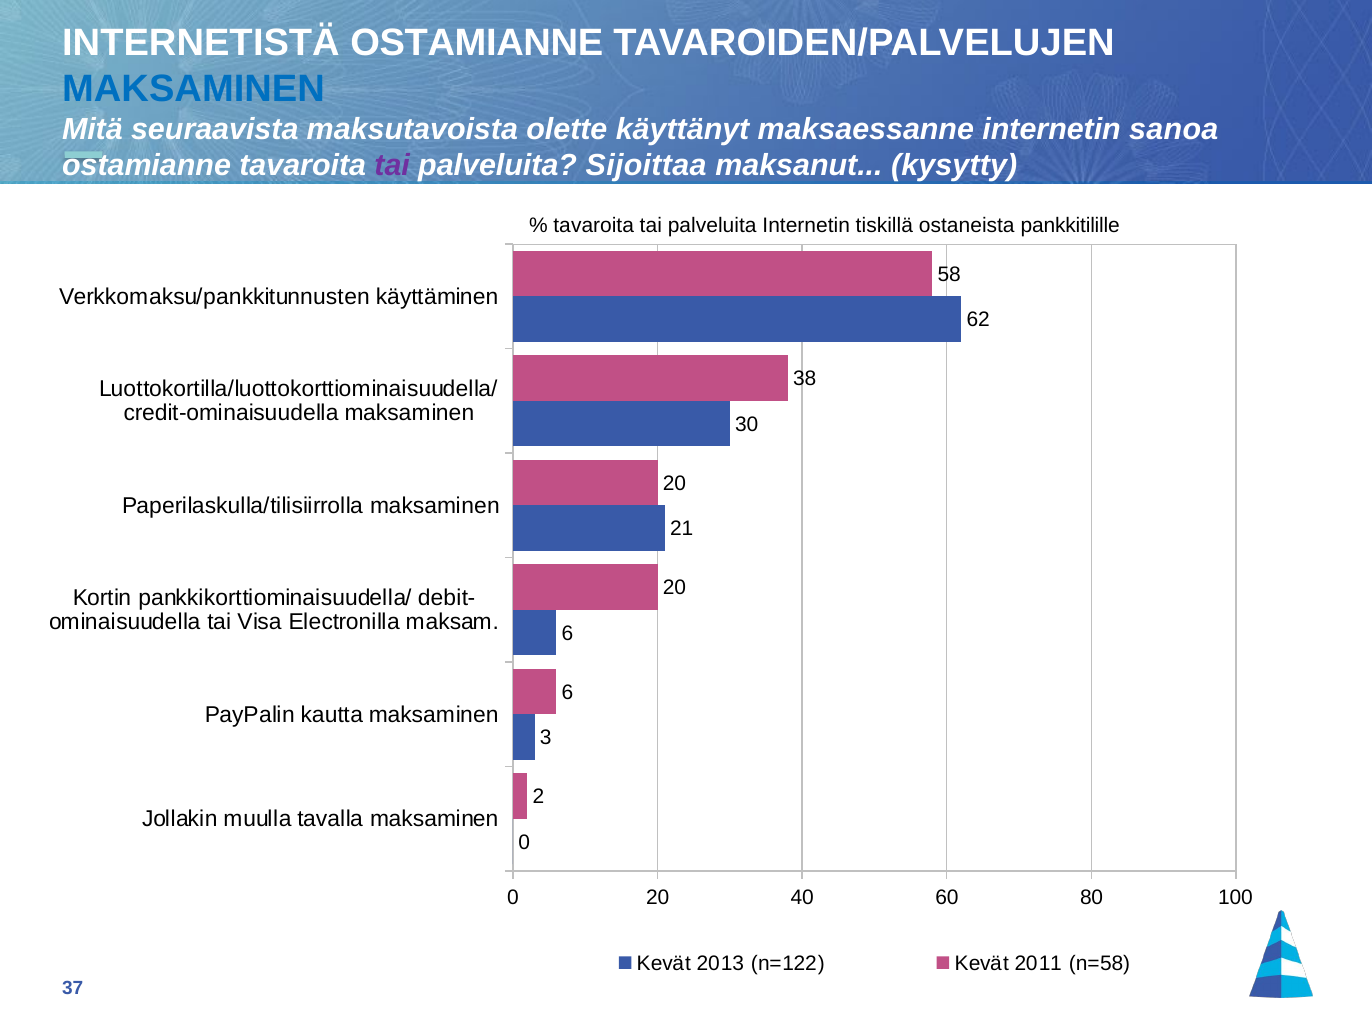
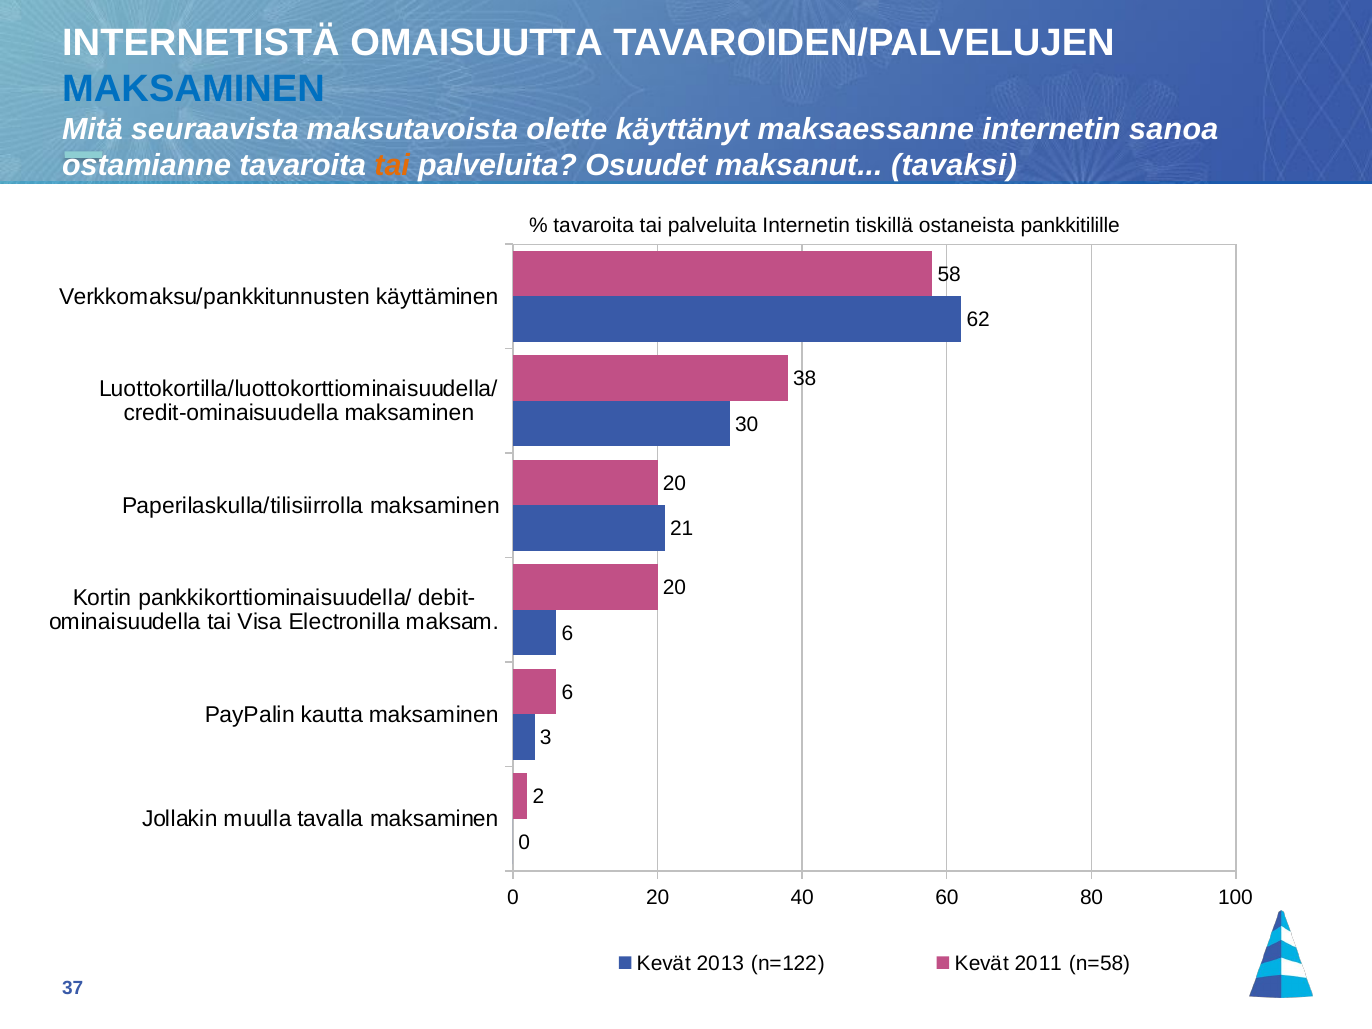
INTERNETISTÄ OSTAMIANNE: OSTAMIANNE -> OMAISUUTTA
tai at (392, 166) colour: purple -> orange
Sijoittaa: Sijoittaa -> Osuudet
kysytty: kysytty -> tavaksi
